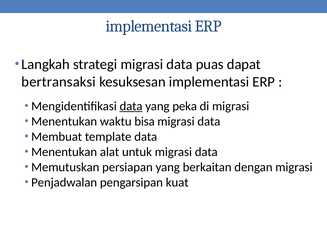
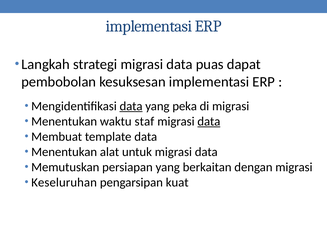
bertransaksi: bertransaksi -> pembobolan
bisa: bisa -> staf
data at (209, 122) underline: none -> present
Penjadwalan: Penjadwalan -> Keseluruhan
